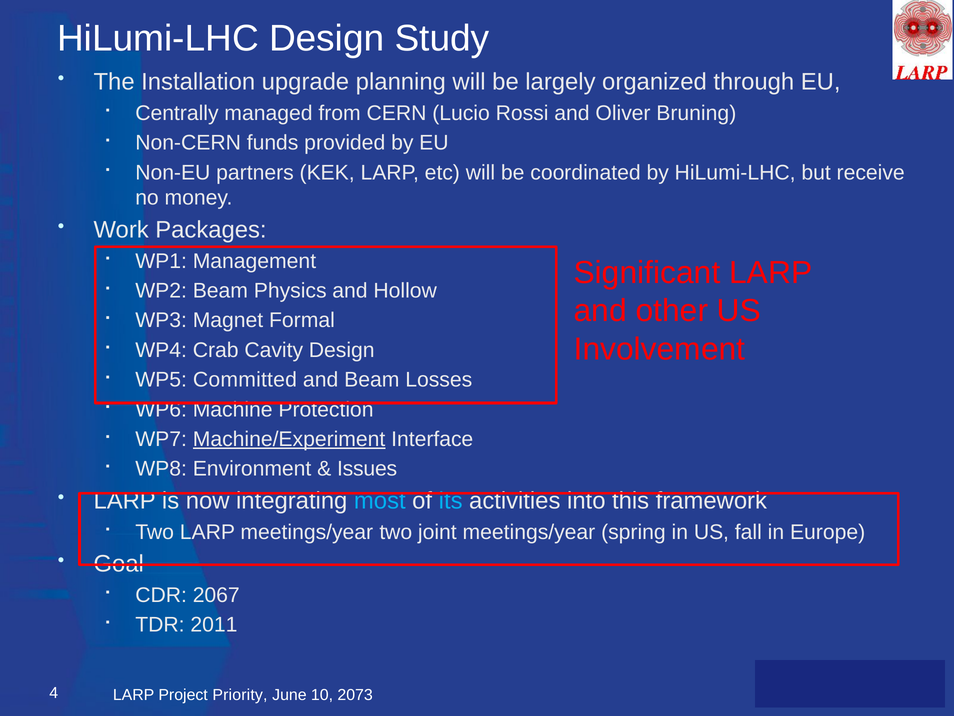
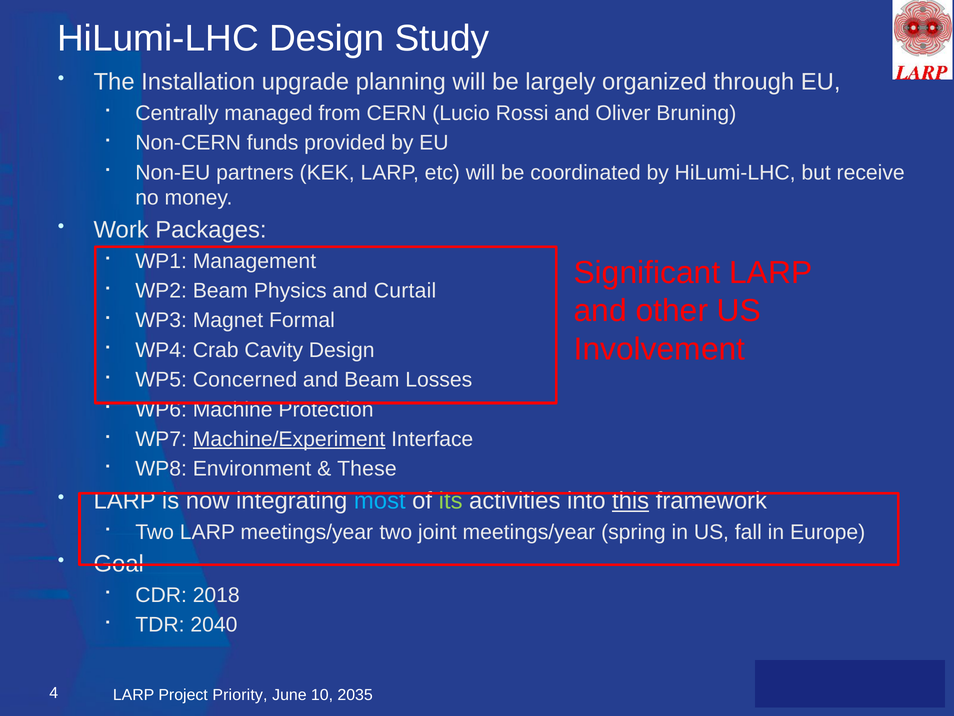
Hollow: Hollow -> Curtail
Committed: Committed -> Concerned
Issues: Issues -> These
its colour: light blue -> light green
this underline: none -> present
2067: 2067 -> 2018
2011: 2011 -> 2040
2073: 2073 -> 2035
